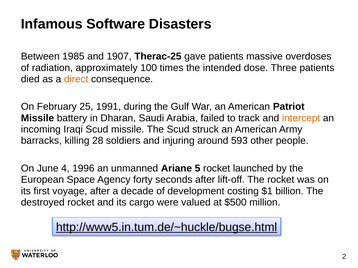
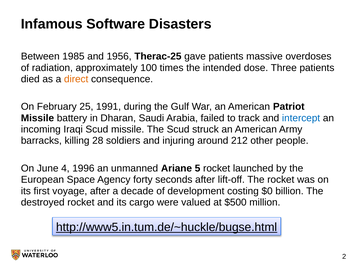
1907: 1907 -> 1956
intercept colour: orange -> blue
593: 593 -> 212
$1: $1 -> $0
